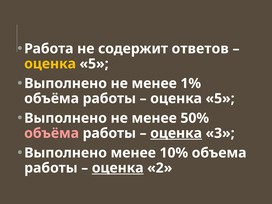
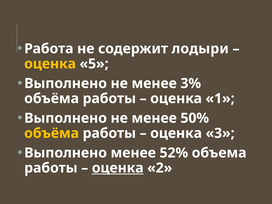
ответов: ответов -> лодыри
1%: 1% -> 3%
5 at (220, 99): 5 -> 1
объёма at (52, 133) colour: pink -> yellow
оценка at (176, 133) underline: present -> none
10%: 10% -> 52%
